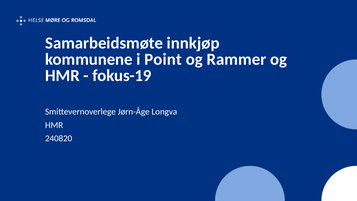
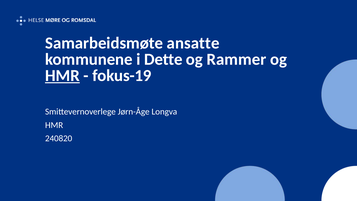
innkjøp: innkjøp -> ansatte
Point: Point -> Dette
HMR at (62, 76) underline: none -> present
